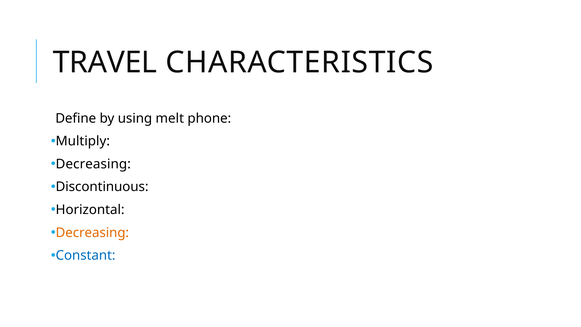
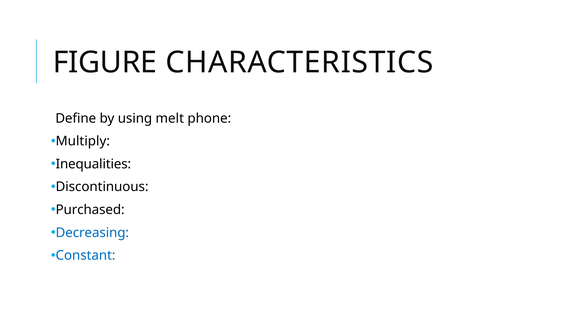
TRAVEL: TRAVEL -> FIGURE
Decreasing at (93, 164): Decreasing -> Inequalities
Horizontal: Horizontal -> Purchased
Decreasing at (92, 232) colour: orange -> blue
